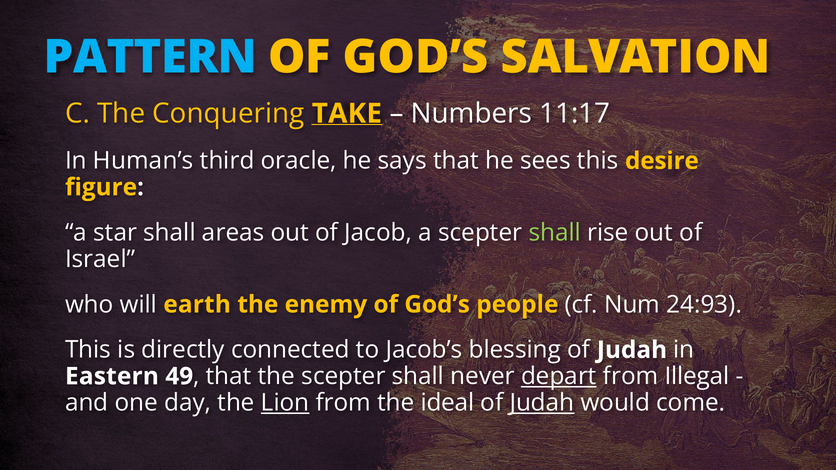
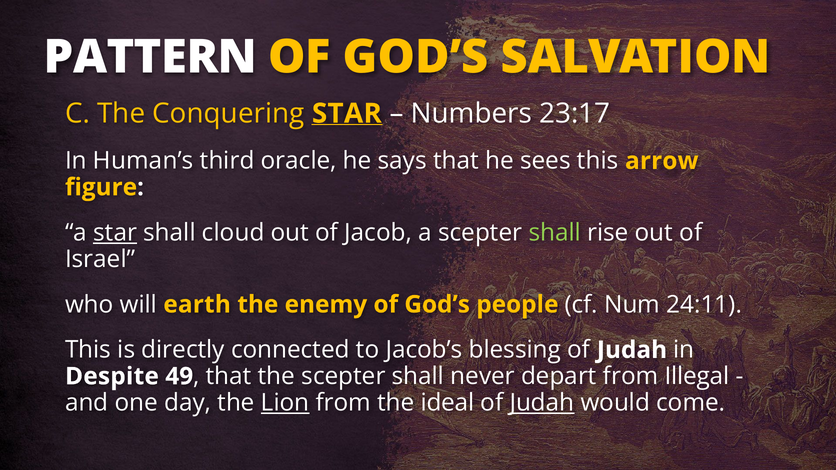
PATTERN colour: light blue -> white
Conquering TAKE: TAKE -> STAR
11:17: 11:17 -> 23:17
desire: desire -> arrow
star at (115, 233) underline: none -> present
areas: areas -> cloud
24:93: 24:93 -> 24:11
Eastern: Eastern -> Despite
depart underline: present -> none
